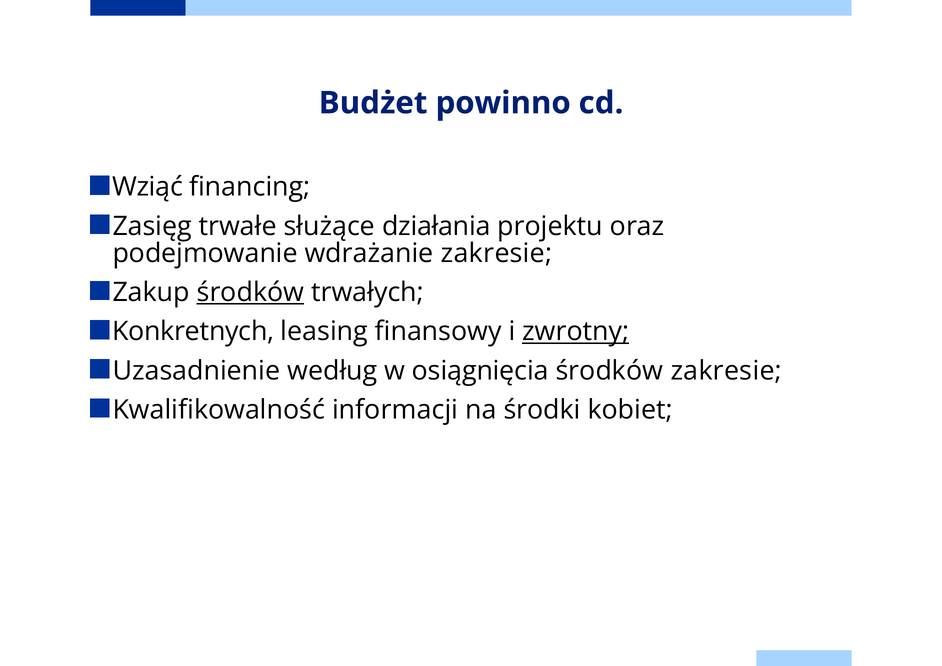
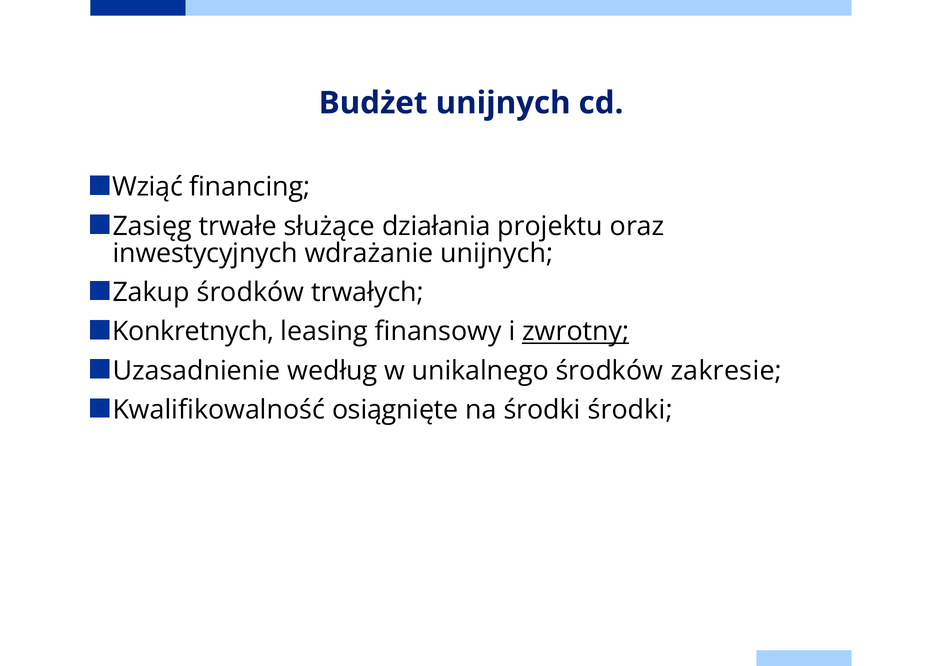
Budżet powinno: powinno -> unijnych
podejmowanie: podejmowanie -> inwestycyjnych
wdrażanie zakresie: zakresie -> unijnych
środków at (250, 292) underline: present -> none
osiągnięcia: osiągnięcia -> unikalnego
informacji: informacji -> osiągnięte
środki kobiet: kobiet -> środki
